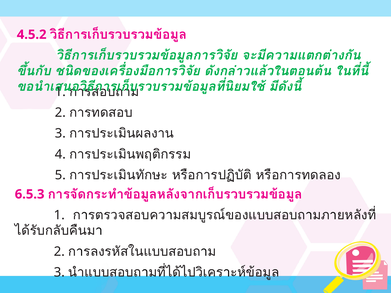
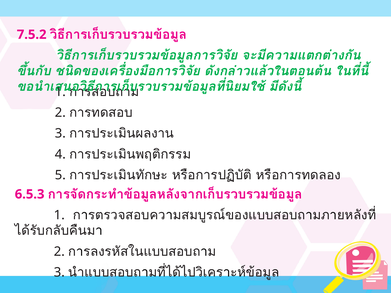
4.5.2: 4.5.2 -> 7.5.2
